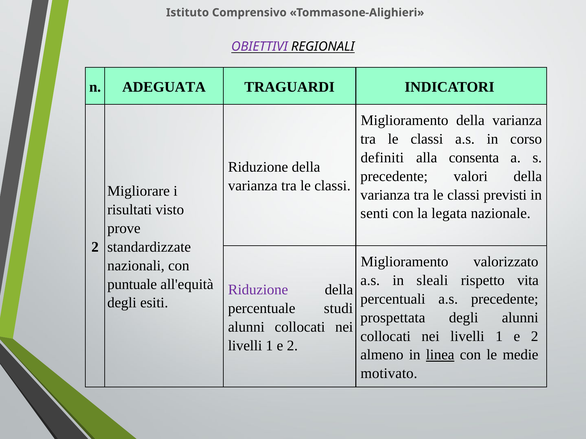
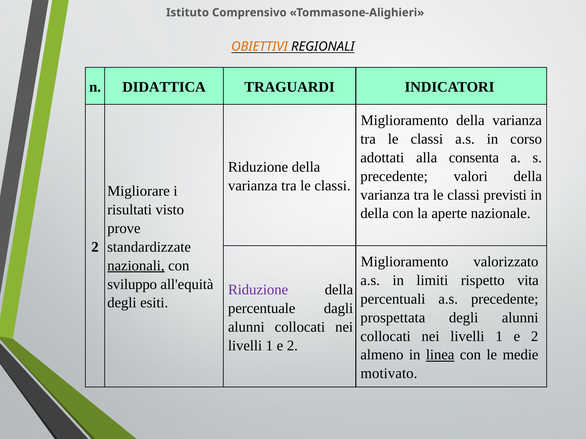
OBIETTIVI colour: purple -> orange
ADEGUATA: ADEGUATA -> DIDATTICA
definiti: definiti -> adottati
senti at (375, 214): senti -> della
legata: legata -> aperte
nazionali underline: none -> present
sleali: sleali -> limiti
puntuale: puntuale -> sviluppo
studi: studi -> dagli
